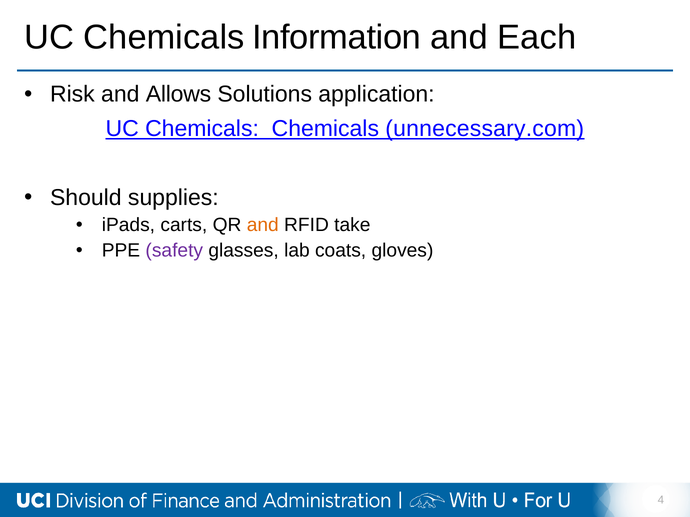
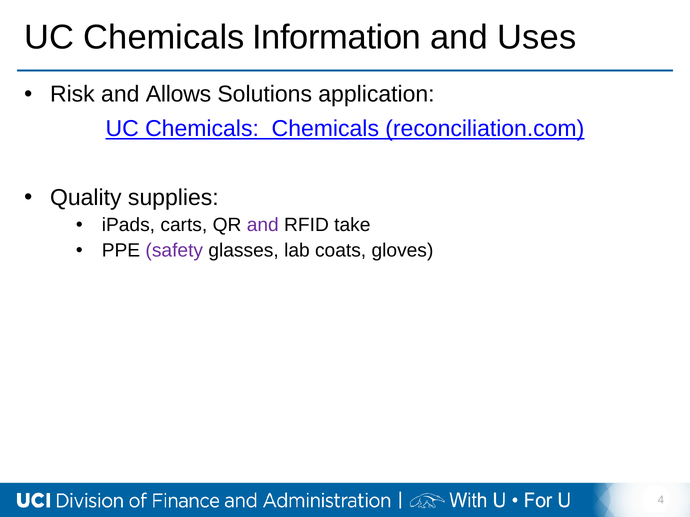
Each: Each -> Uses
unnecessary.com: unnecessary.com -> reconciliation.com
Should: Should -> Quality
and at (263, 225) colour: orange -> purple
